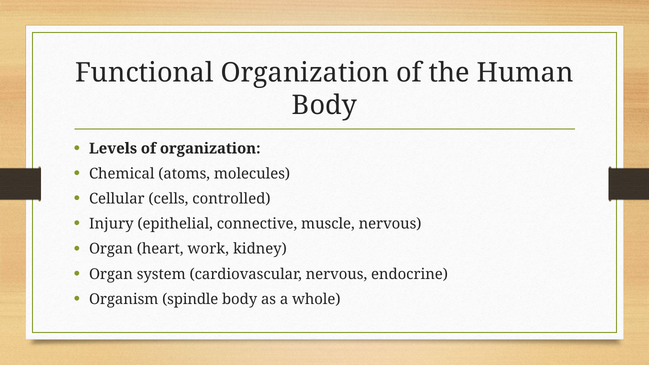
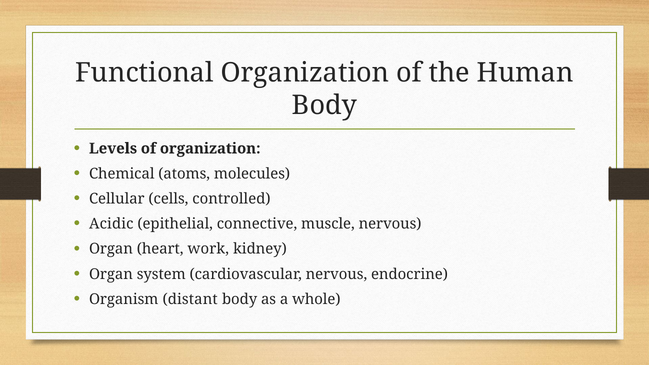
Injury: Injury -> Acidic
spindle: spindle -> distant
